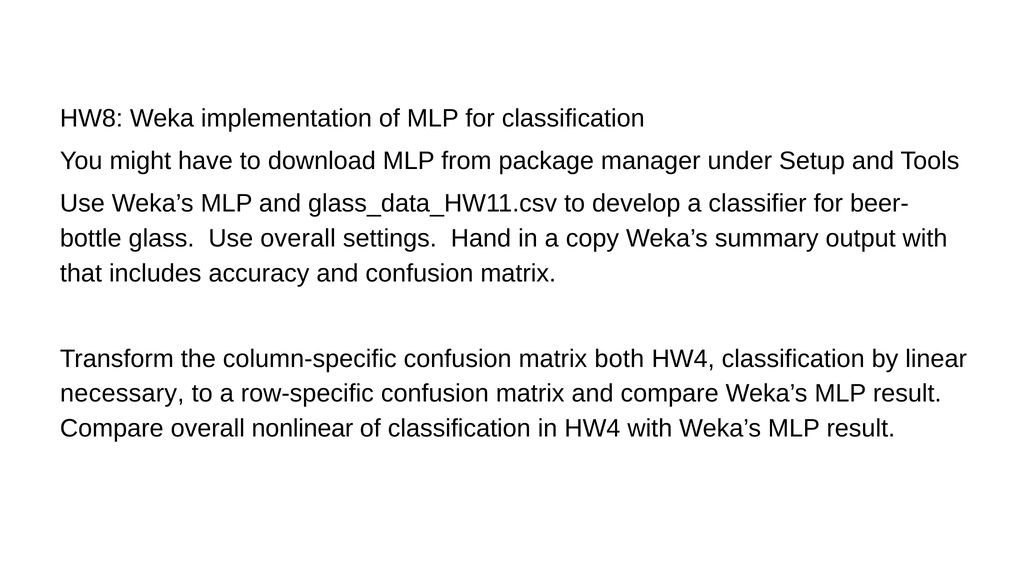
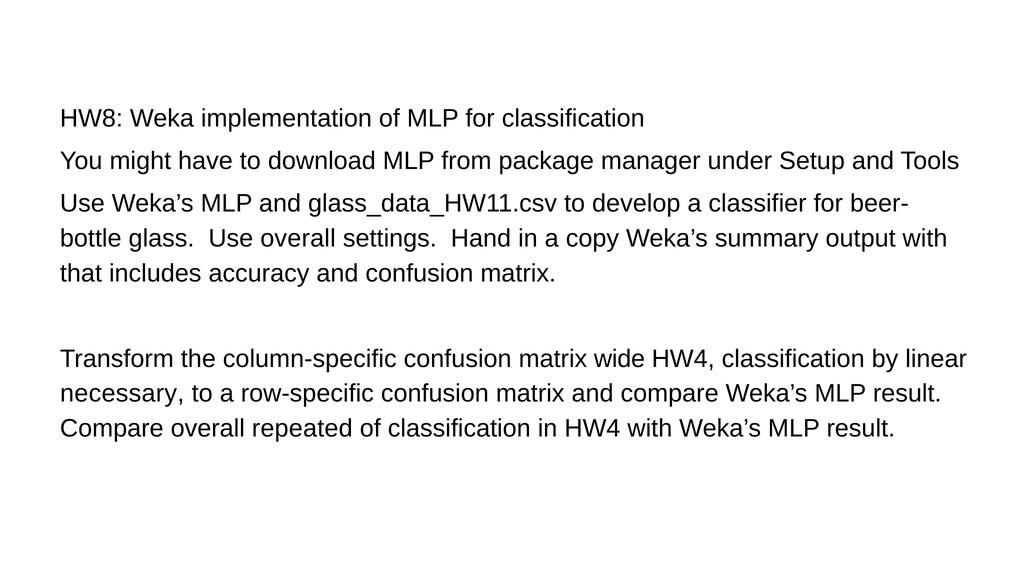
both: both -> wide
nonlinear: nonlinear -> repeated
